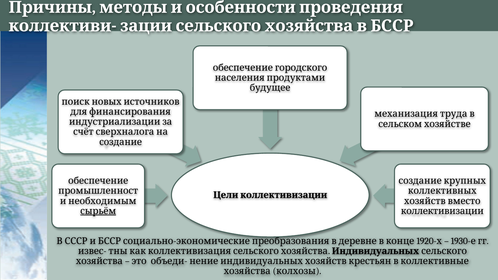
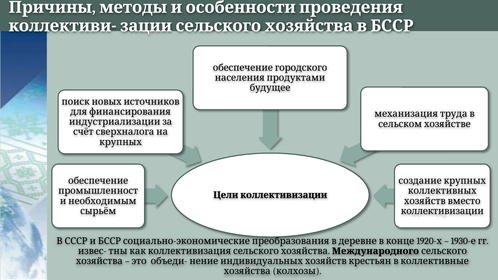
создание: создание -> крупных
сырьём underline: present -> none
Индивидуальных: Индивидуальных -> Международного
